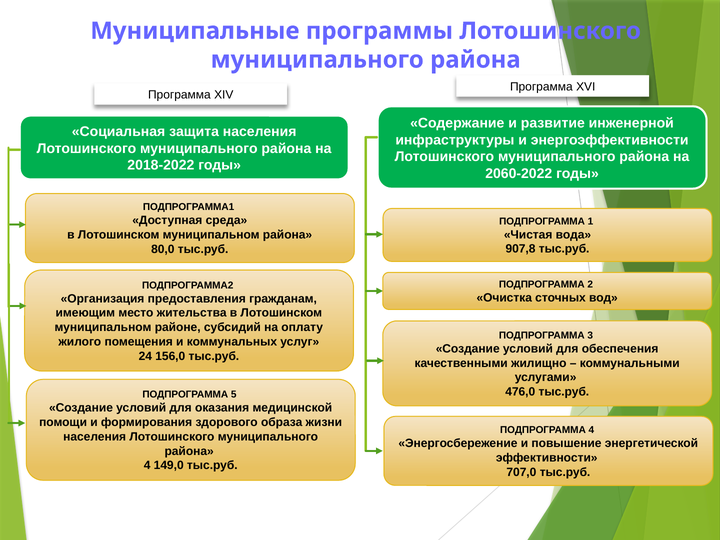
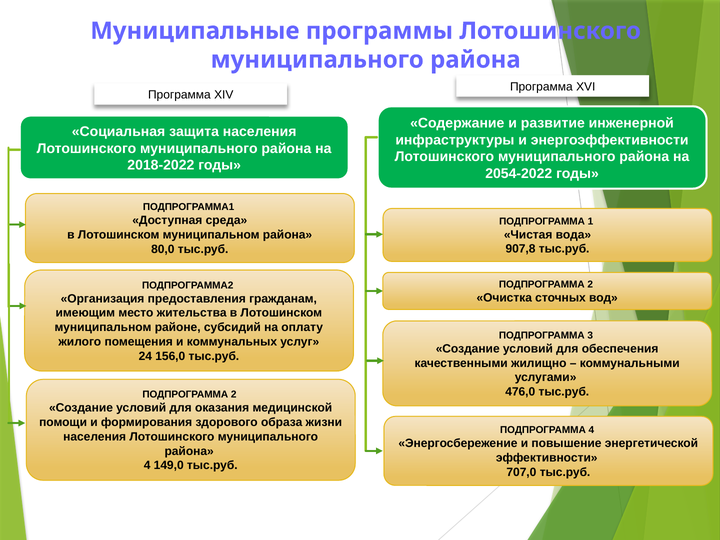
2060-2022: 2060-2022 -> 2054-2022
5 at (234, 395): 5 -> 2
